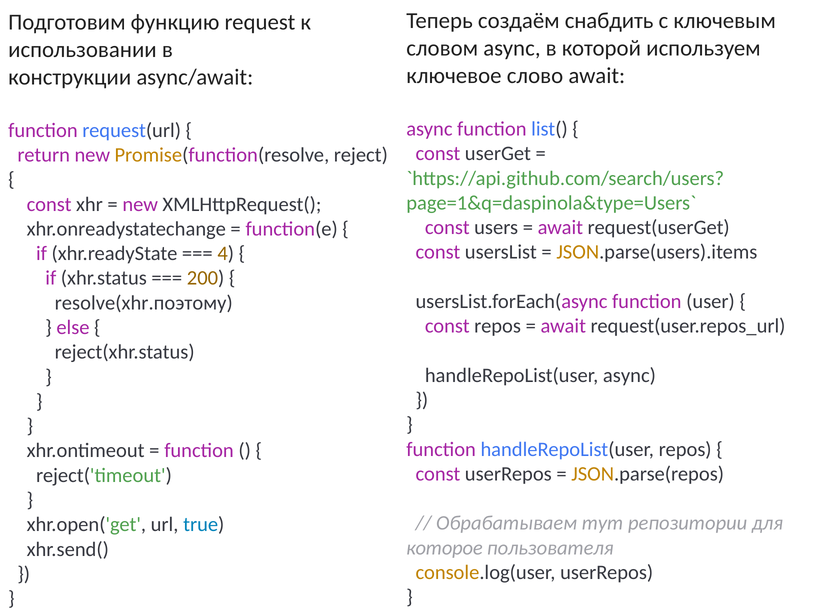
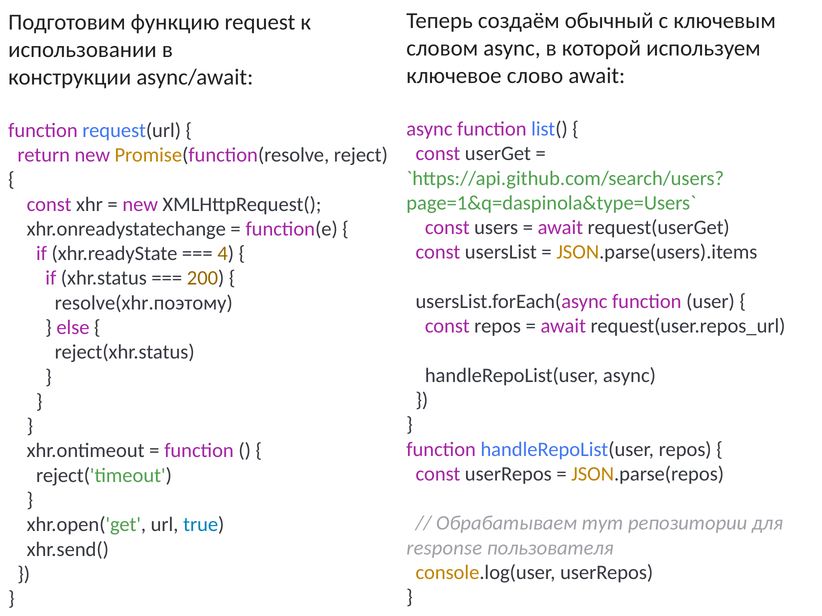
снабдить: снабдить -> обычный
которое: которое -> response
